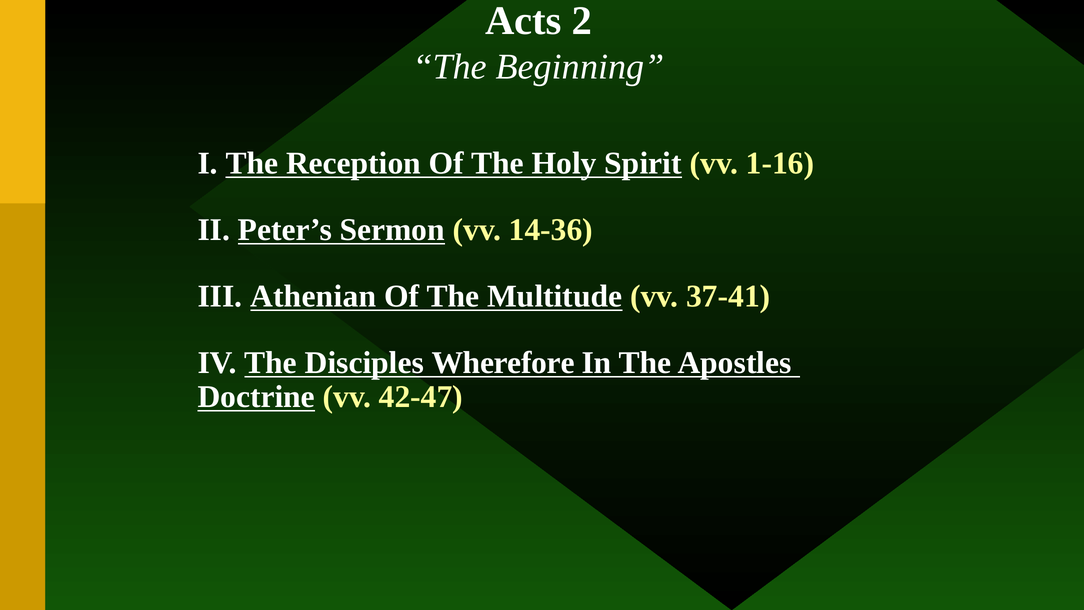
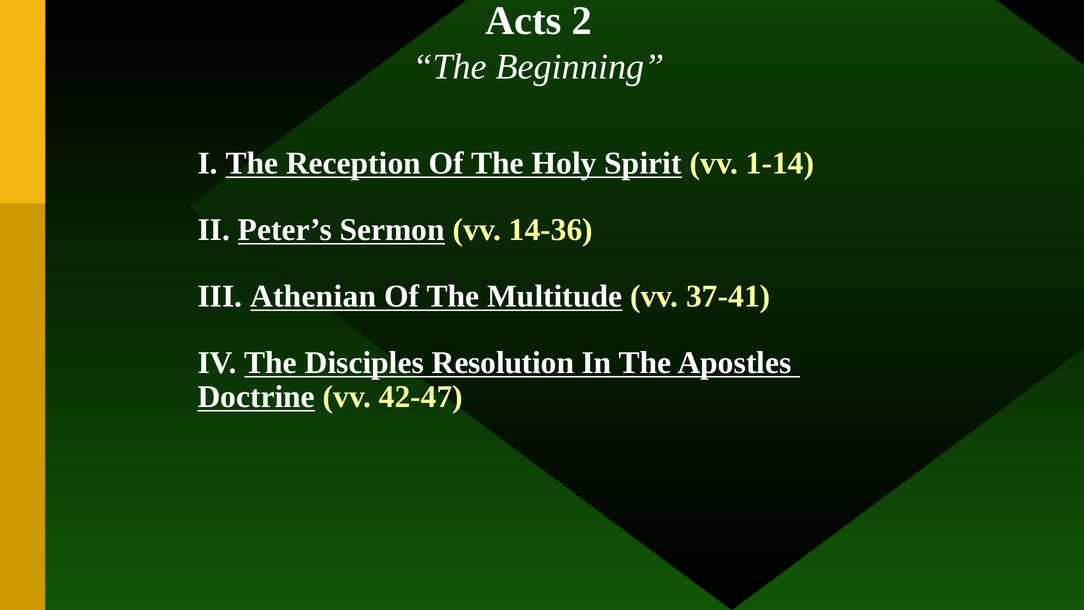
1-16: 1-16 -> 1-14
Wherefore: Wherefore -> Resolution
